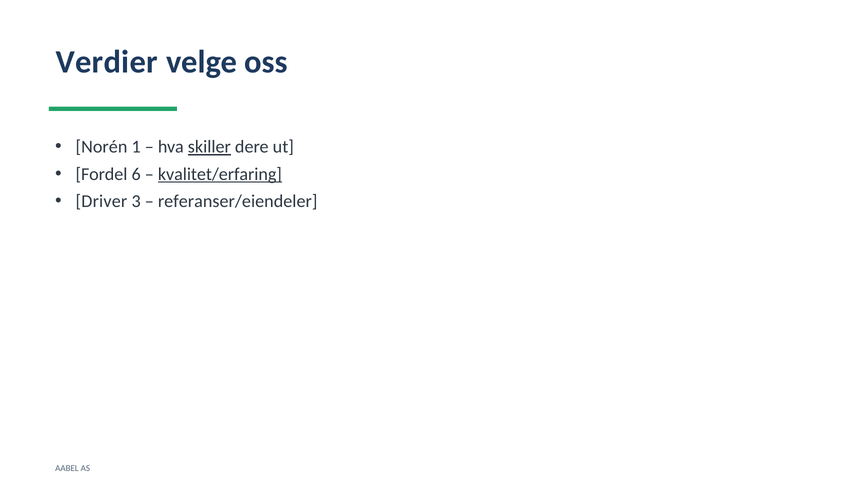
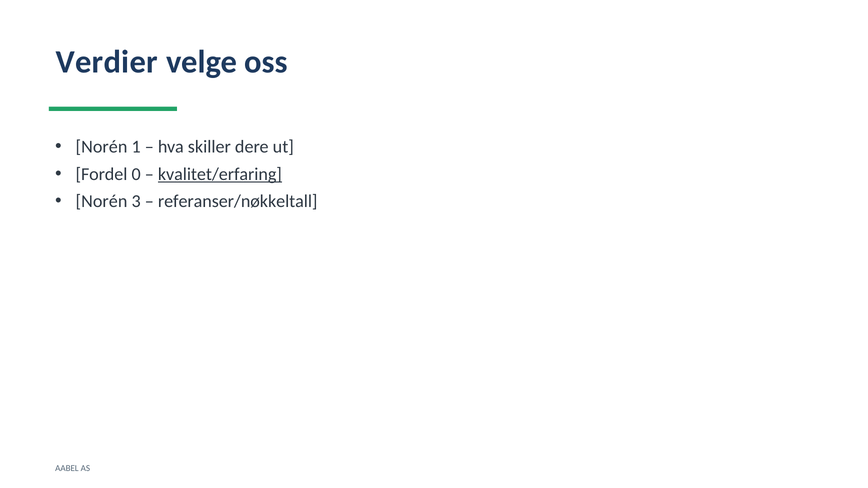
skiller underline: present -> none
6: 6 -> 0
Driver at (101, 201): Driver -> Norén
referanser/eiendeler: referanser/eiendeler -> referanser/nøkkeltall
